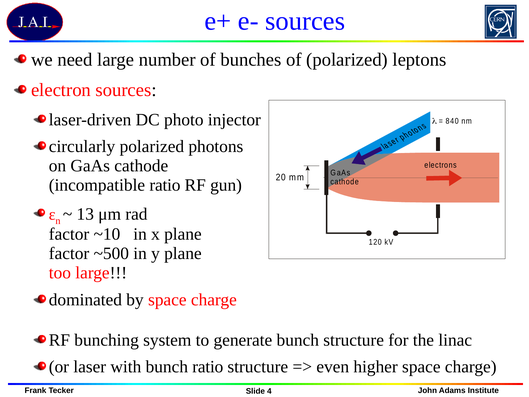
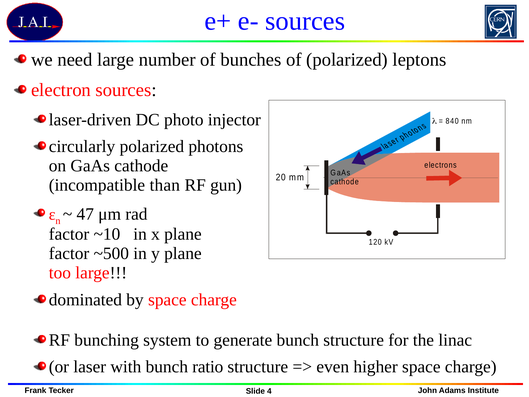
incompatible ratio: ratio -> than
13: 13 -> 47
